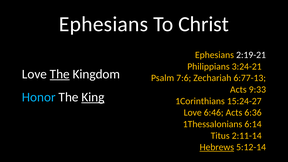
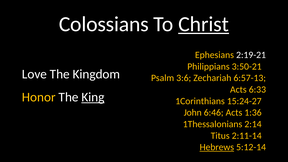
Ephesians at (104, 24): Ephesians -> Colossians
Christ underline: none -> present
3:24-21: 3:24-21 -> 3:50-21
The at (60, 74) underline: present -> none
7:6: 7:6 -> 3:6
6:77-13: 6:77-13 -> 6:57-13
9:33: 9:33 -> 6:33
Honor colour: light blue -> yellow
Love at (193, 113): Love -> John
6:36: 6:36 -> 1:36
6:14: 6:14 -> 2:14
